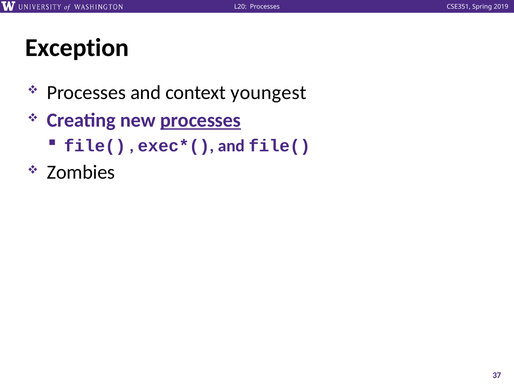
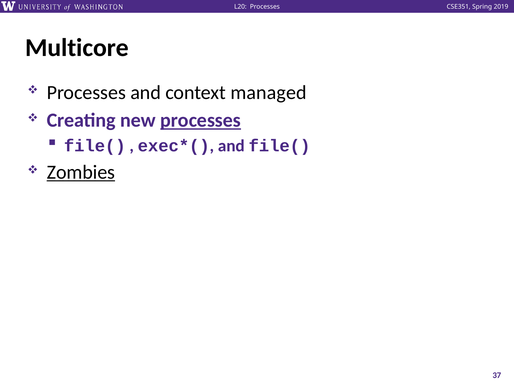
Exception: Exception -> Multicore
youngest: youngest -> managed
Zombies underline: none -> present
